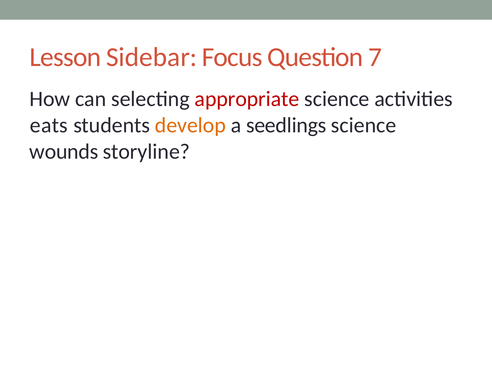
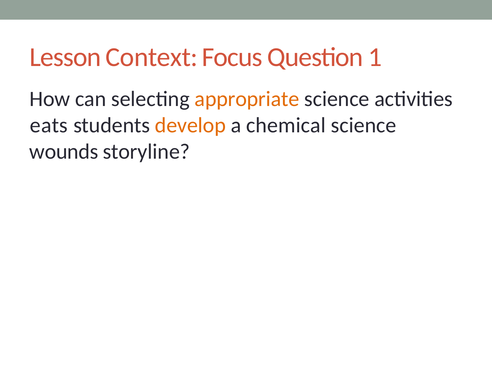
Sidebar: Sidebar -> Context
7: 7 -> 1
appropriate colour: red -> orange
seedlings: seedlings -> chemical
